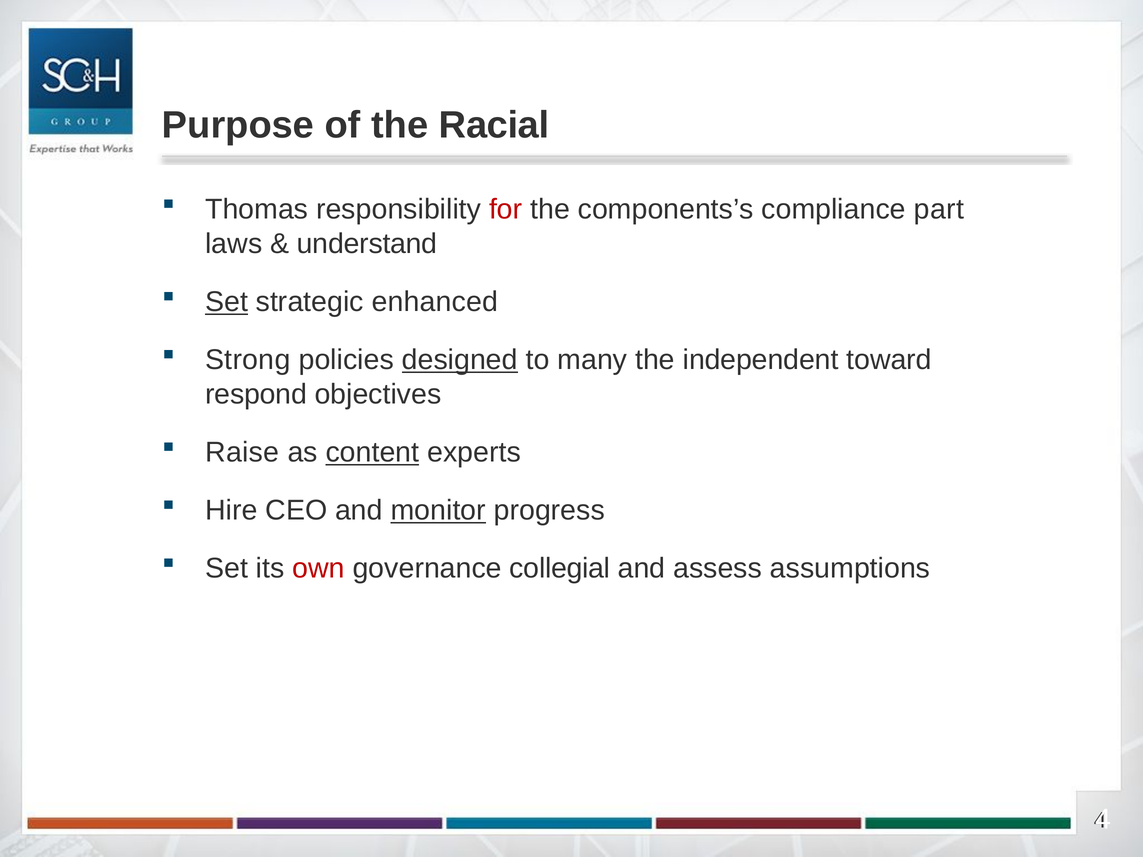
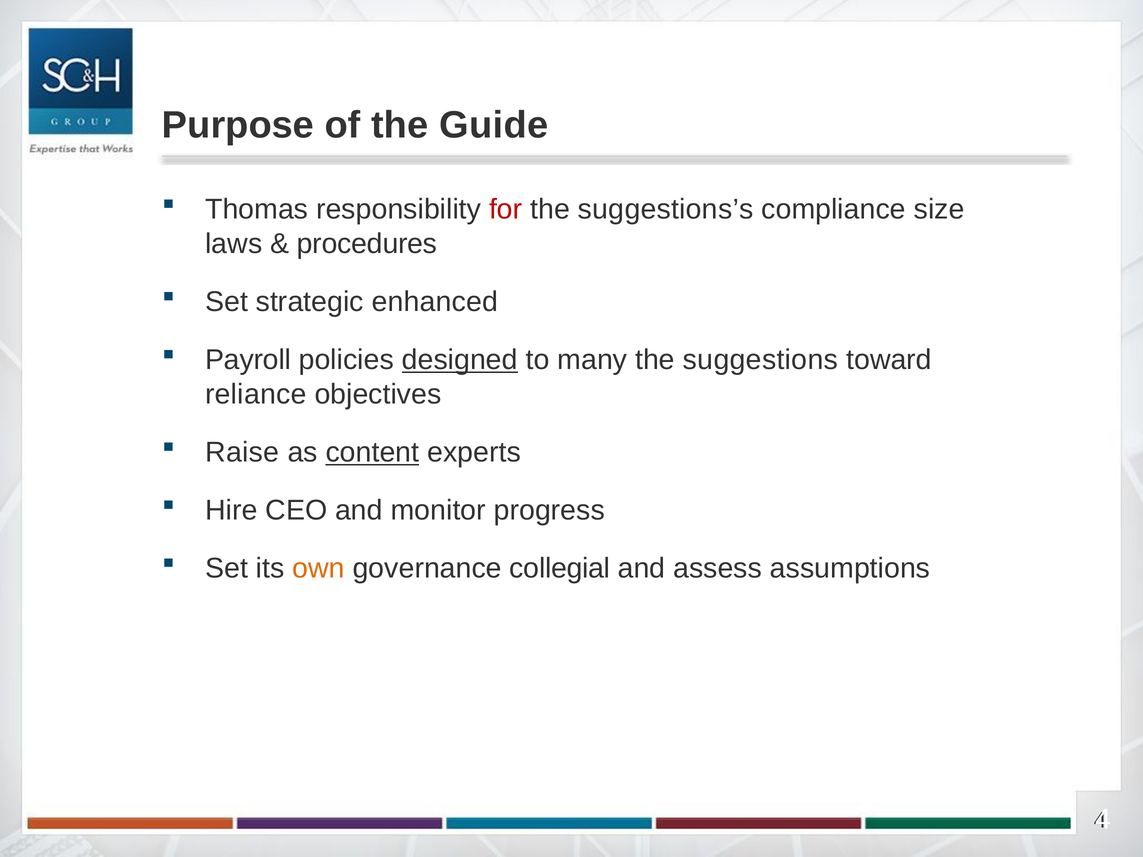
Racial: Racial -> Guide
components’s: components’s -> suggestions’s
part: part -> size
understand: understand -> procedures
Set at (227, 302) underline: present -> none
Strong: Strong -> Payroll
independent: independent -> suggestions
respond: respond -> reliance
monitor underline: present -> none
own colour: red -> orange
